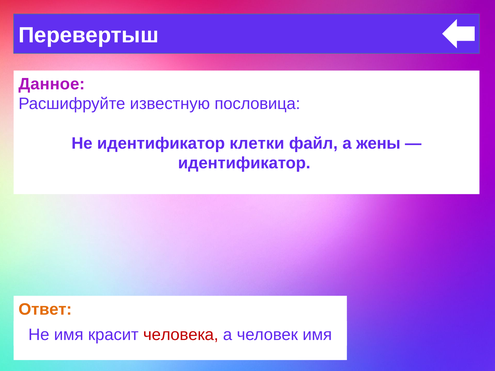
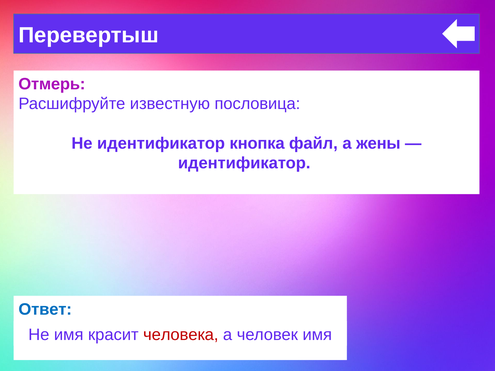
Данное: Данное -> Отмерь
клетки: клетки -> кнопка
Ответ colour: orange -> blue
